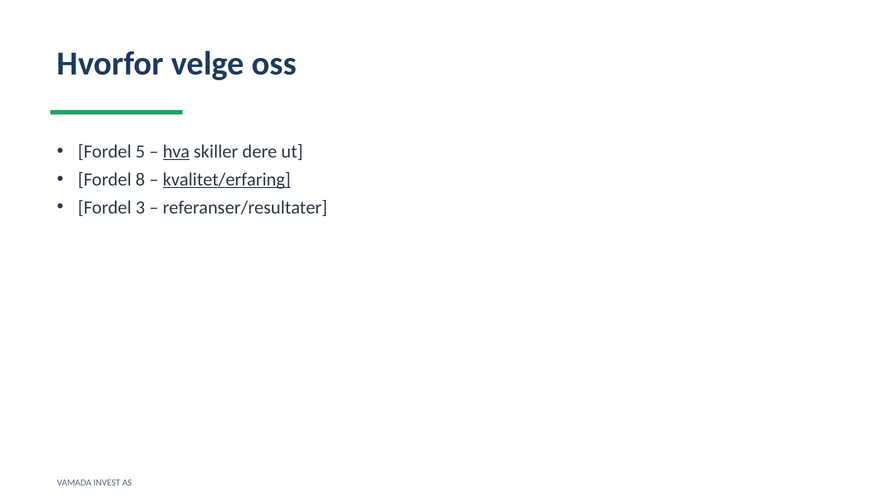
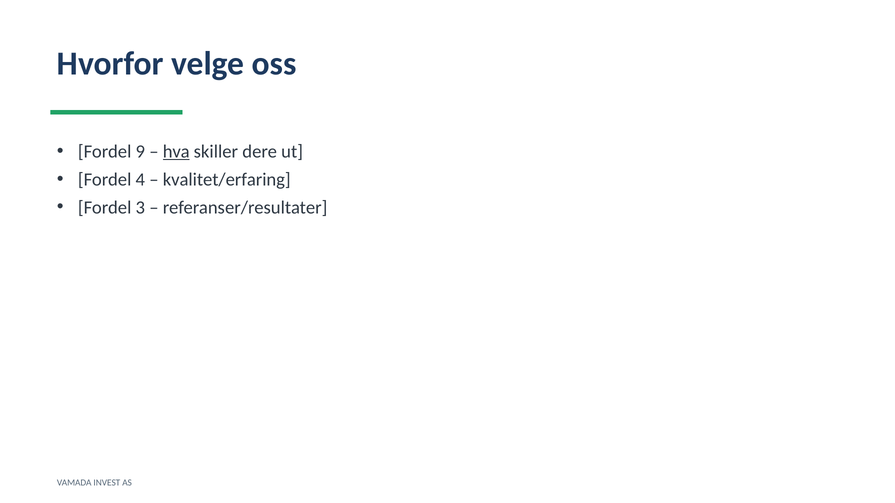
5: 5 -> 9
8: 8 -> 4
kvalitet/erfaring underline: present -> none
